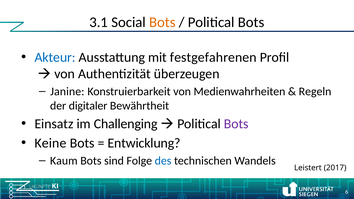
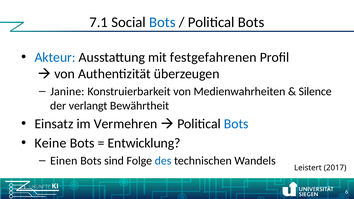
3.1: 3.1 -> 7.1
Bots at (162, 22) colour: orange -> blue
Regeln: Regeln -> Silence
digitaler: digitaler -> verlangt
Challenging: Challenging -> Vermehren
Bots at (236, 124) colour: purple -> blue
Kaum: Kaum -> Einen
